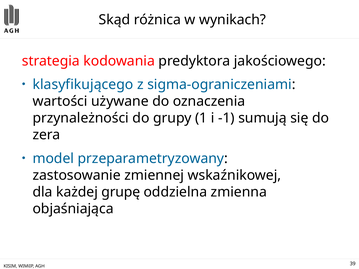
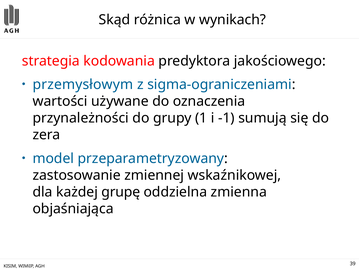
klasyfikującego: klasyfikującego -> przemysłowym
